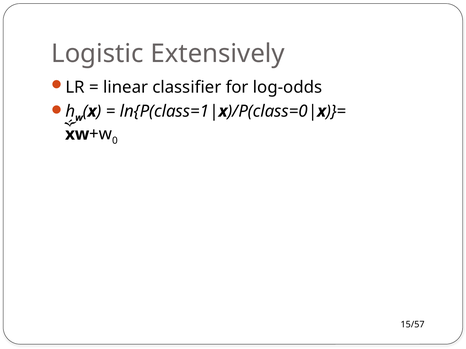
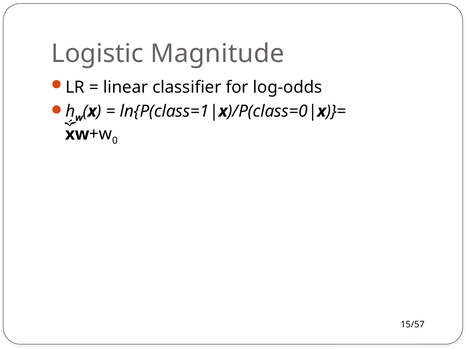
Extensively: Extensively -> Magnitude
